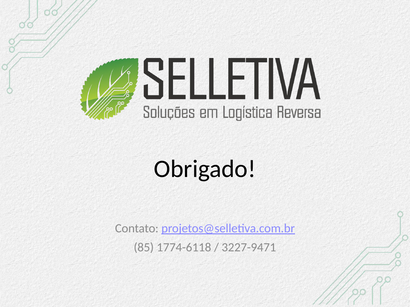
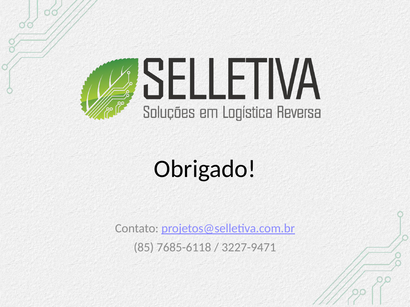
1774-6118: 1774-6118 -> 7685-6118
